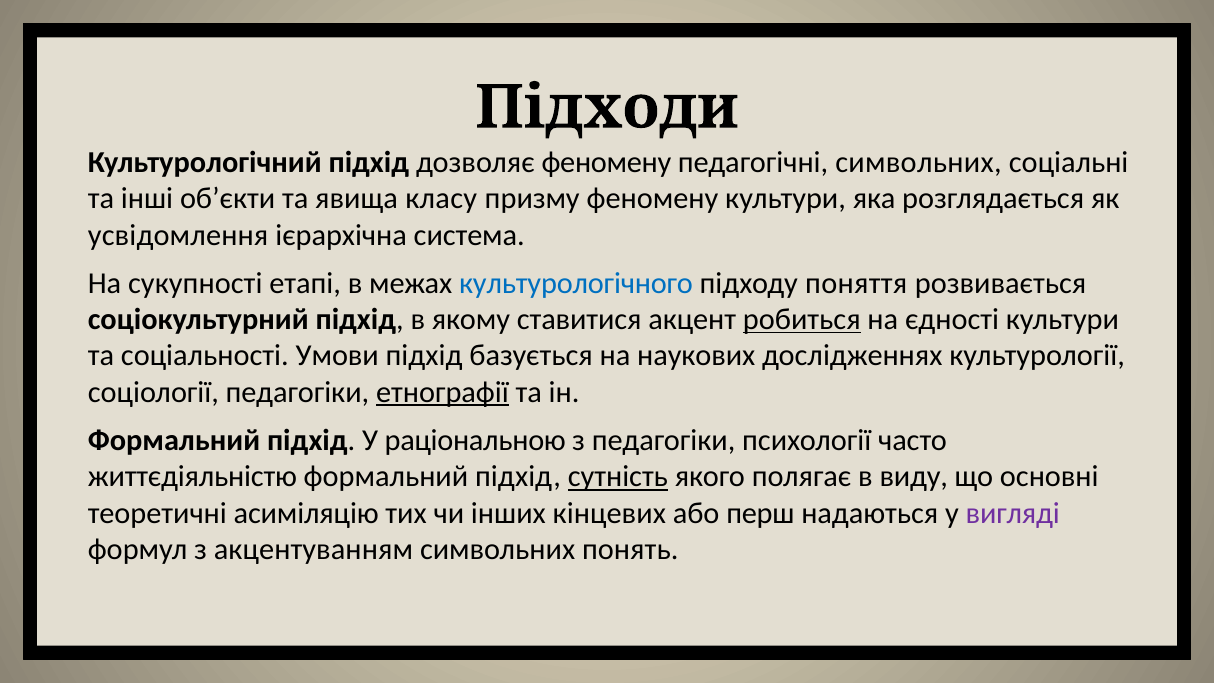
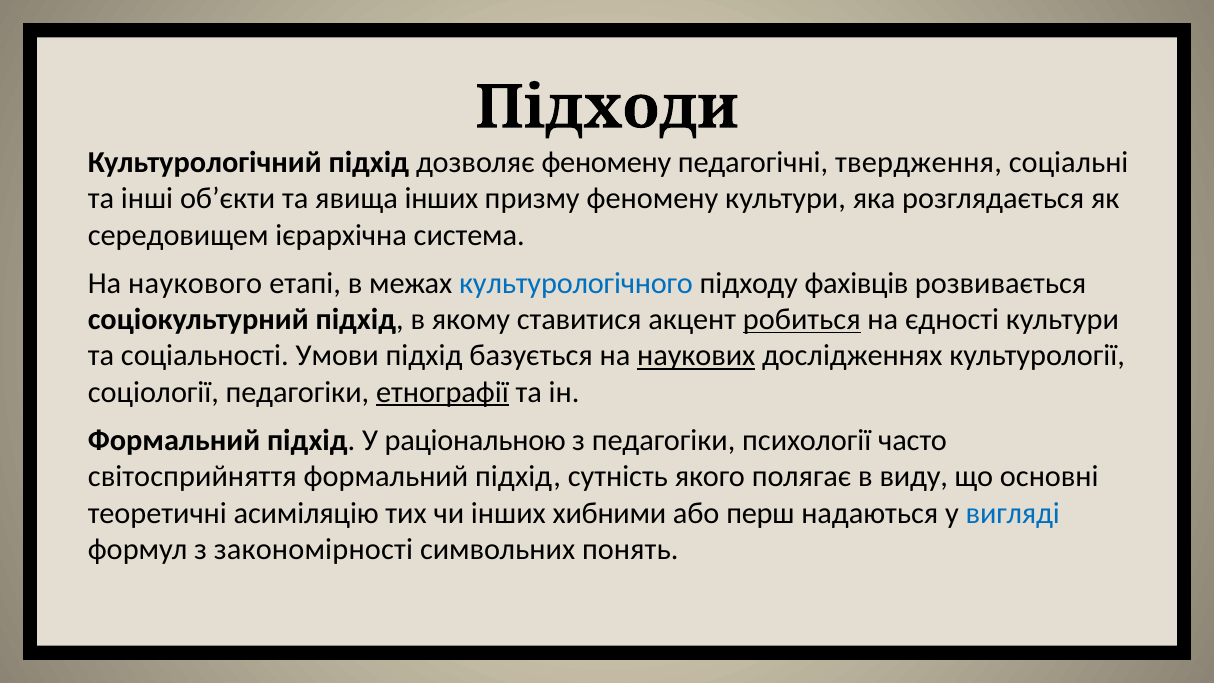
педагогічні символьних: символьних -> твердження
явища класу: класу -> інших
усвідомлення: усвідомлення -> середовищем
сукупності: сукупності -> наукового
поняття: поняття -> фахівців
наукових underline: none -> present
життєдіяльністю: життєдіяльністю -> світосприйняття
сутність underline: present -> none
кінцевих: кінцевих -> хибними
вигляді colour: purple -> blue
акцентуванням: акцентуванням -> закономірності
